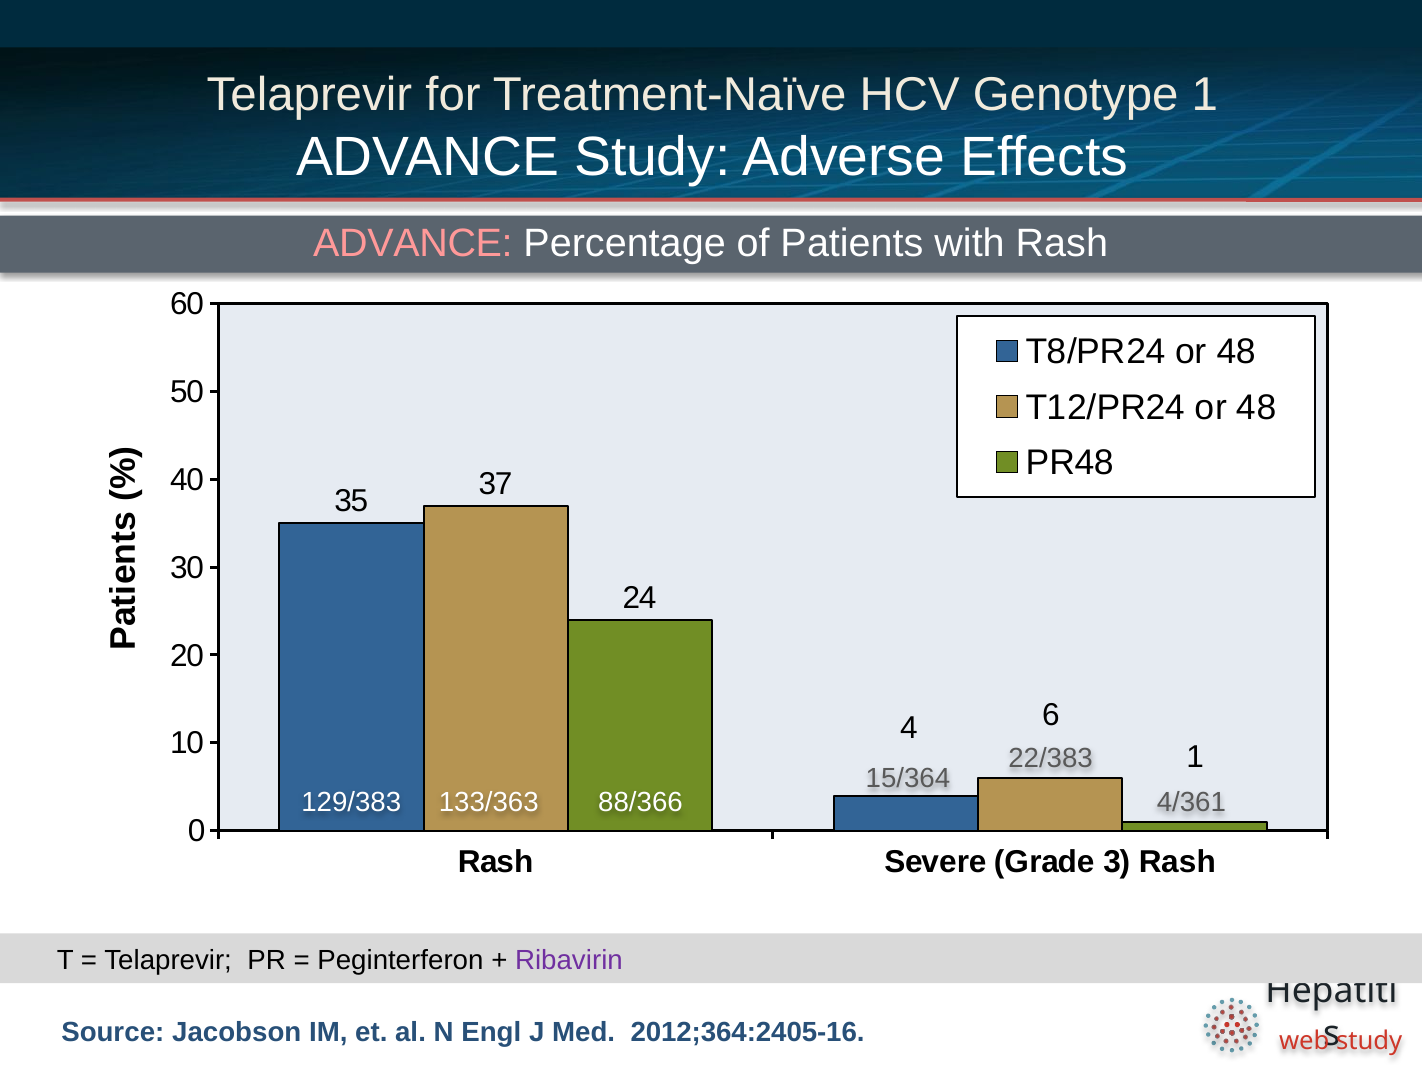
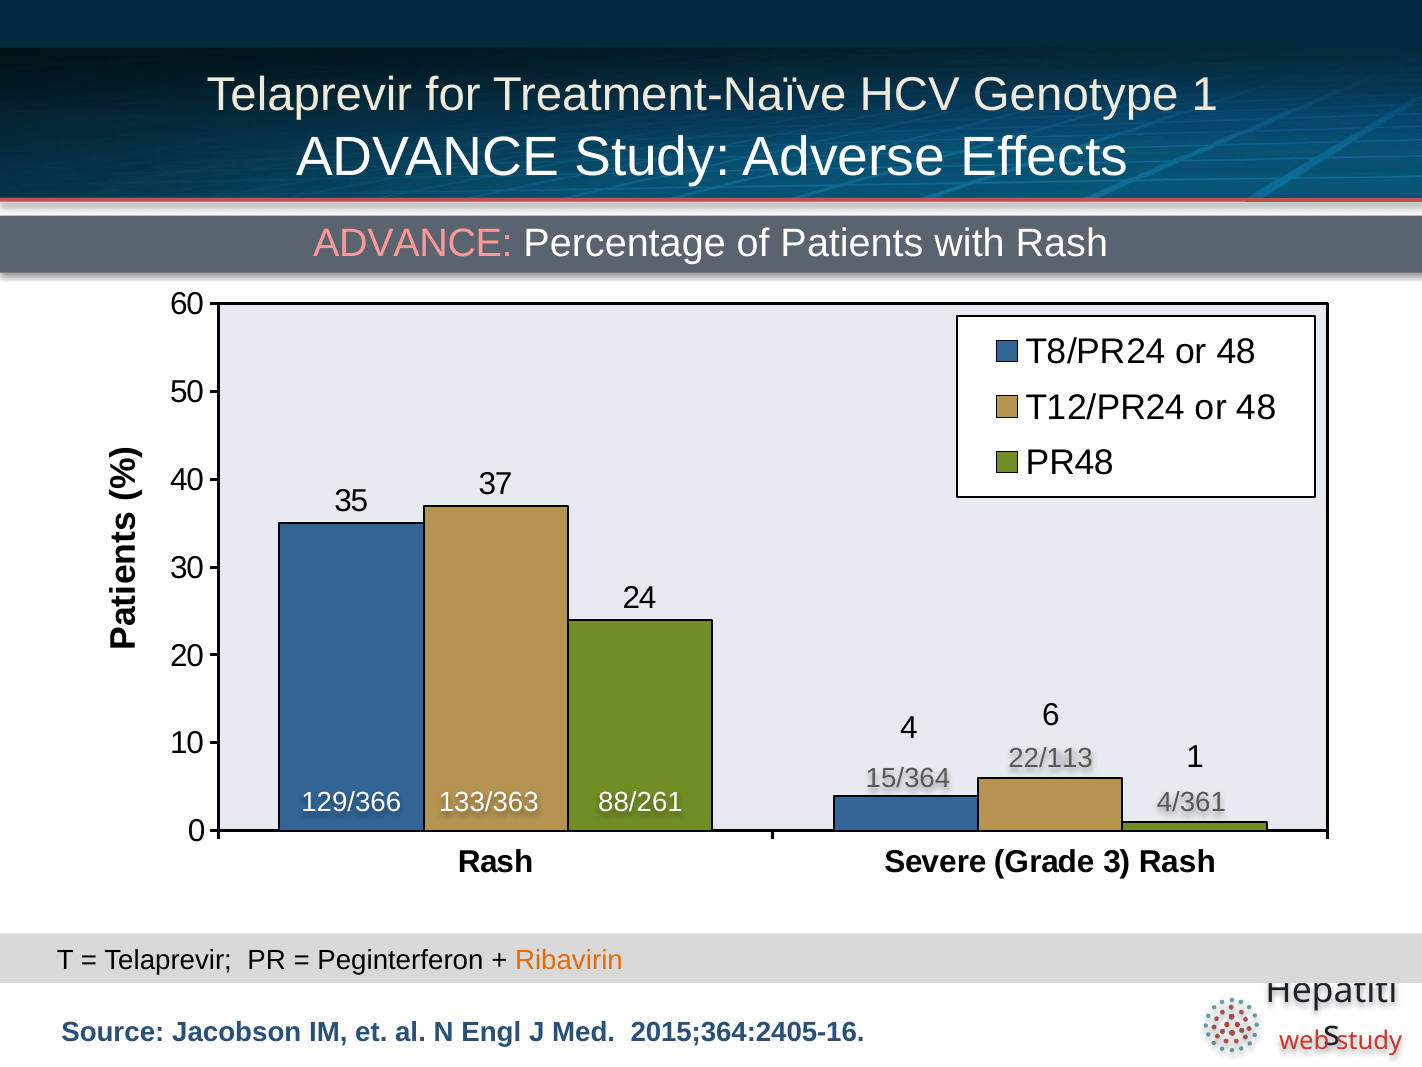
22/383: 22/383 -> 22/113
129/383: 129/383 -> 129/366
88/366: 88/366 -> 88/261
Ribavirin colour: purple -> orange
2012;364:2405-16: 2012;364:2405-16 -> 2015;364:2405-16
